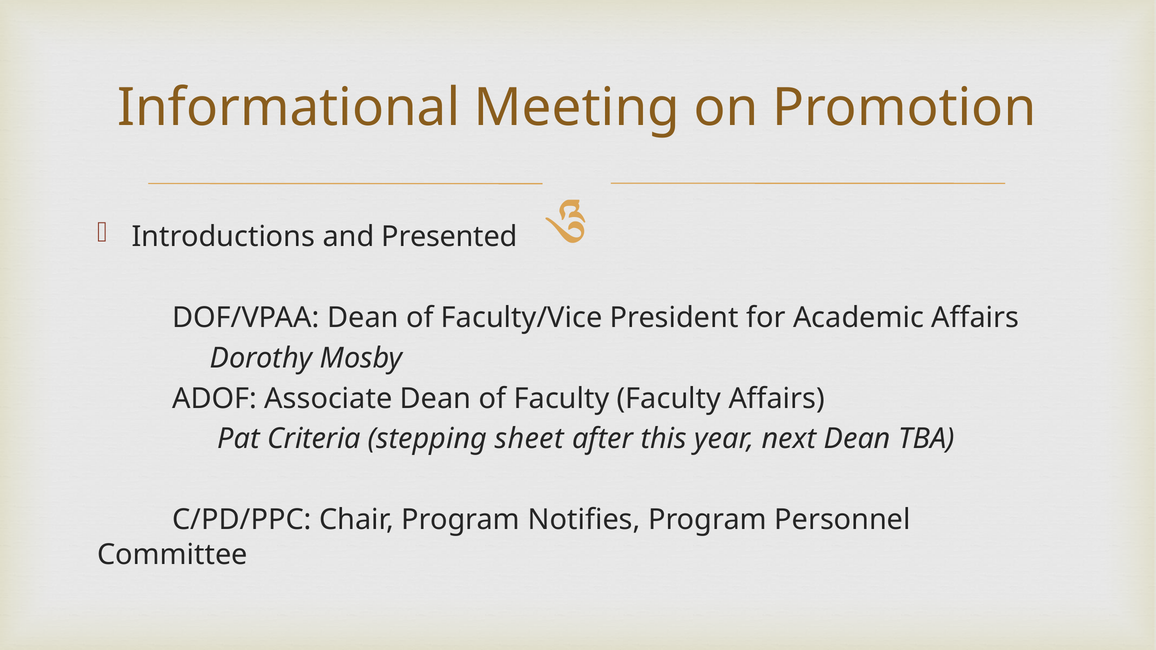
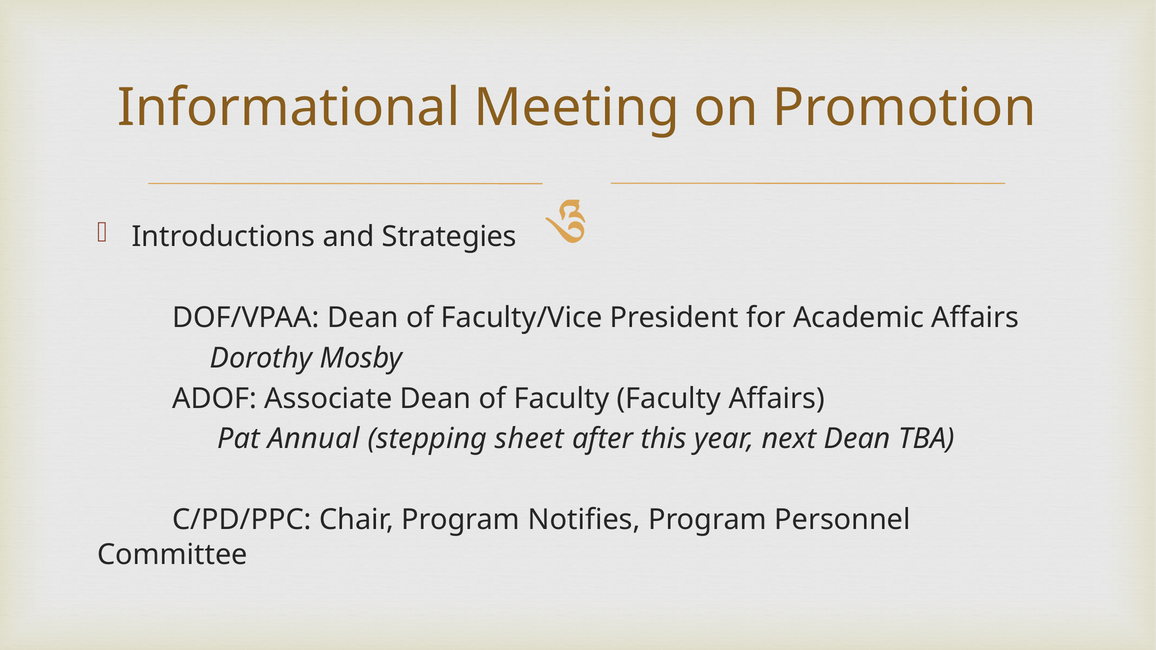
Presented: Presented -> Strategies
Criteria: Criteria -> Annual
